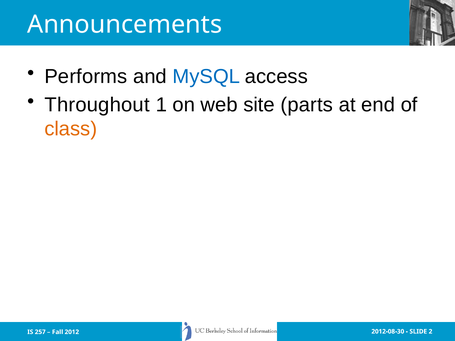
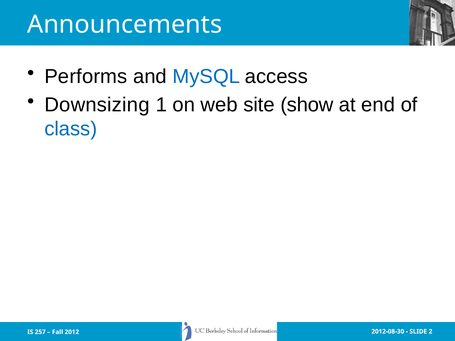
Throughout: Throughout -> Downsizing
parts: parts -> show
class colour: orange -> blue
